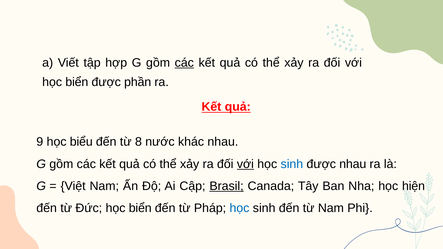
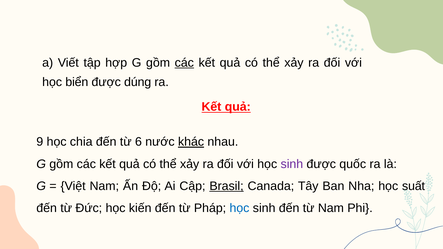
phần: phần -> dúng
biểu: biểu -> chia
8: 8 -> 6
khác underline: none -> present
với at (245, 164) underline: present -> none
sinh at (292, 164) colour: blue -> purple
được nhau: nhau -> quốc
hiện: hiện -> suất
Đức học biển: biển -> kiến
